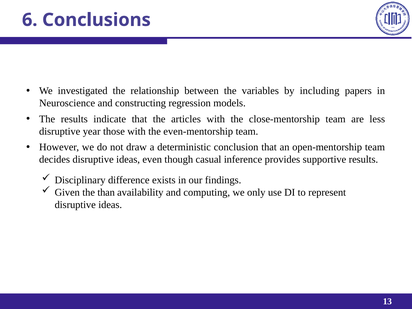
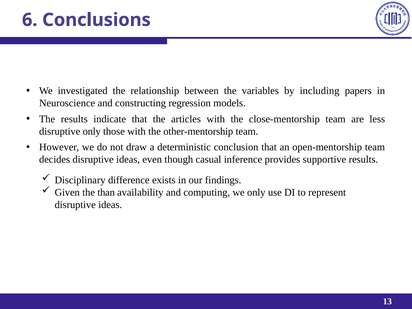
disruptive year: year -> only
even-mentorship: even-mentorship -> other-mentorship
